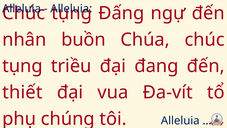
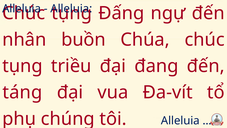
thiết: thiết -> táng
